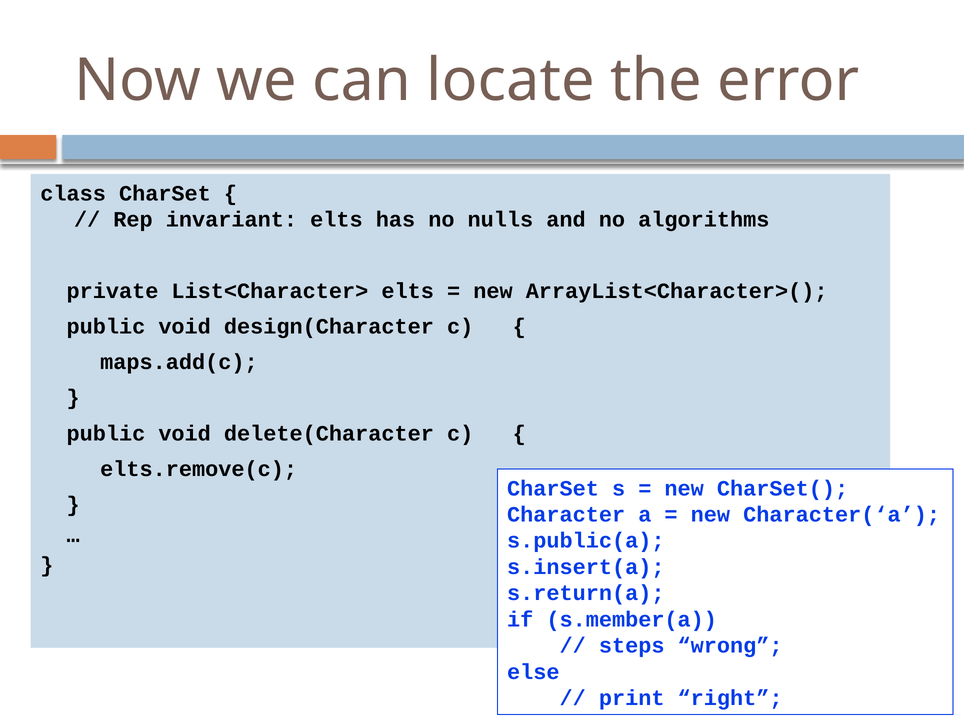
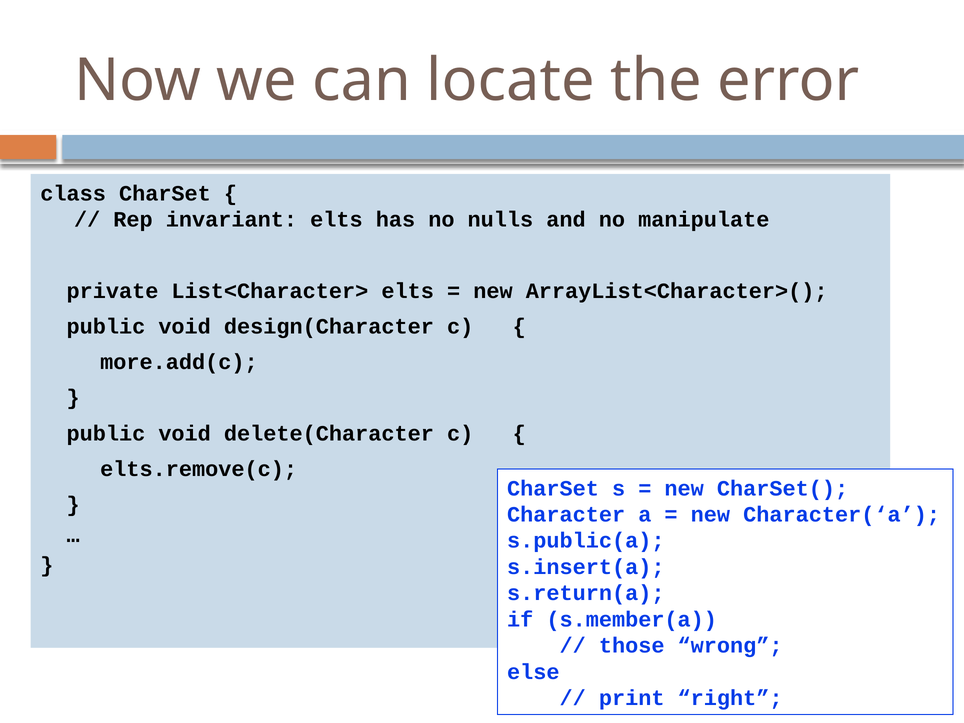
algorithms: algorithms -> manipulate
maps.add(c: maps.add(c -> more.add(c
steps: steps -> those
